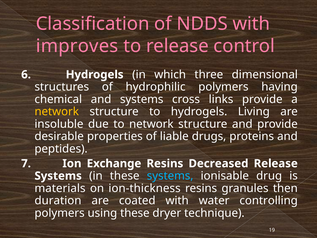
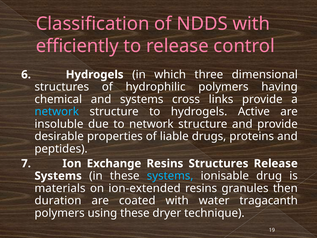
improves: improves -> efficiently
network at (57, 112) colour: yellow -> light blue
Living: Living -> Active
Resins Decreased: Decreased -> Structures
ion-thickness: ion-thickness -> ion-extended
controlling: controlling -> tragacanth
